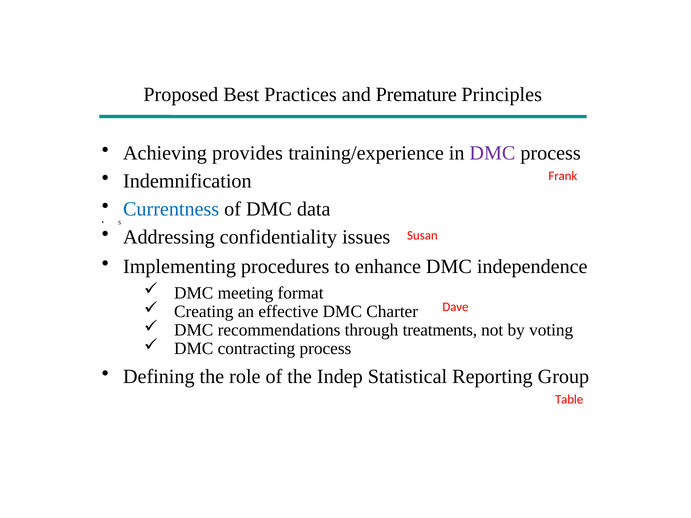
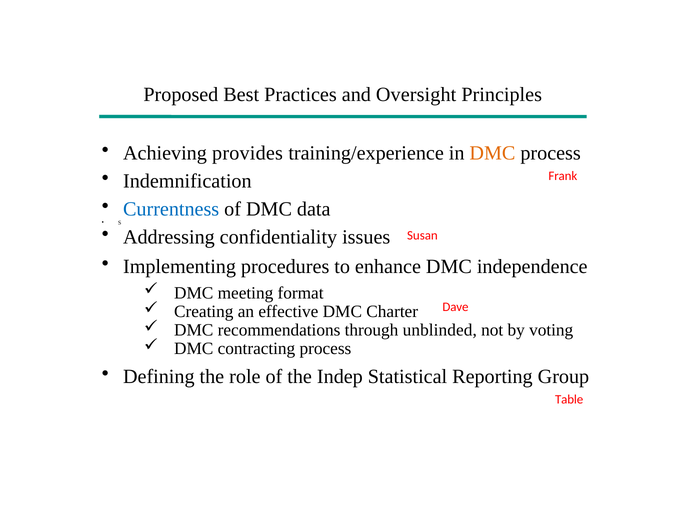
Premature: Premature -> Oversight
DMC at (492, 153) colour: purple -> orange
treatments: treatments -> unblinded
